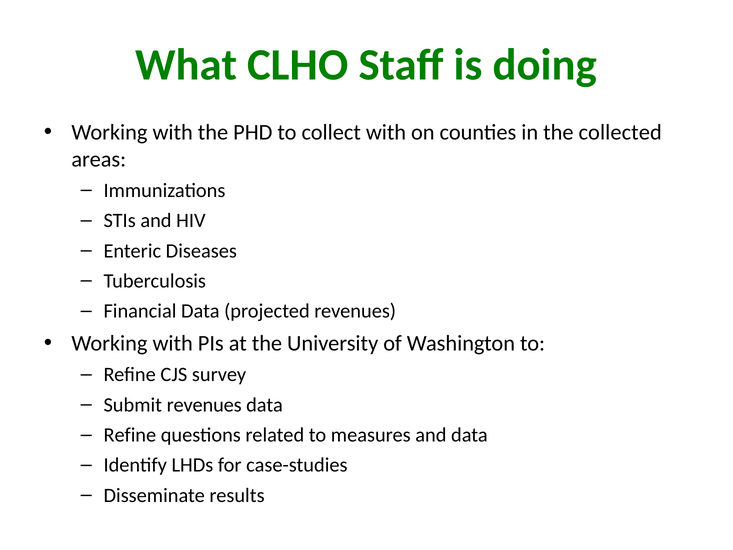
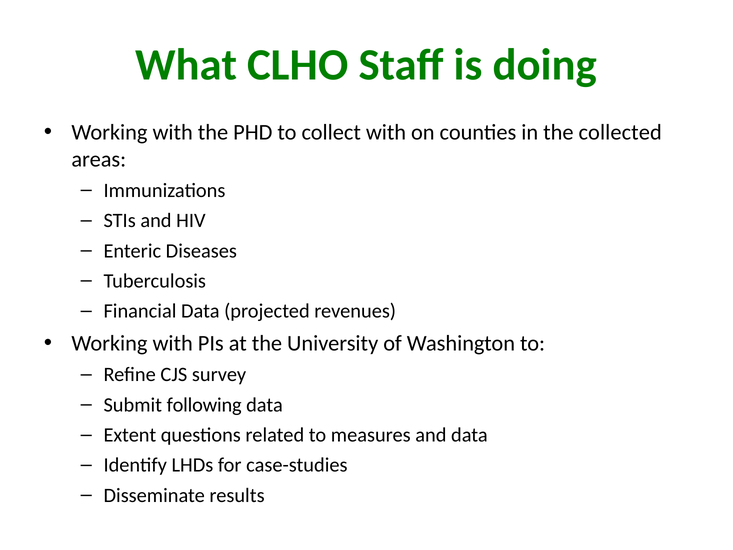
Submit revenues: revenues -> following
Refine at (130, 435): Refine -> Extent
